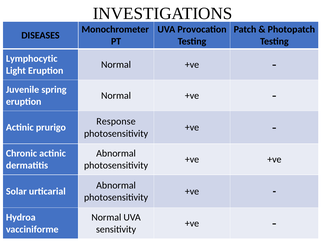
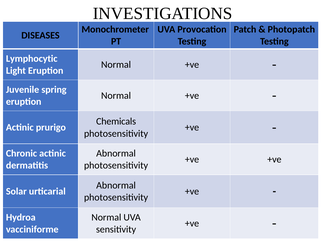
Response: Response -> Chemicals
